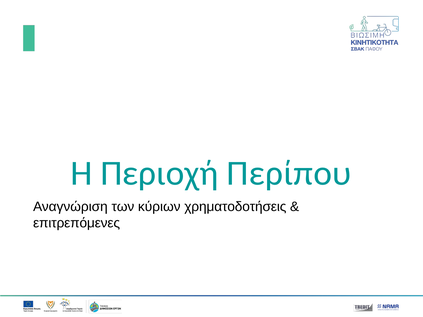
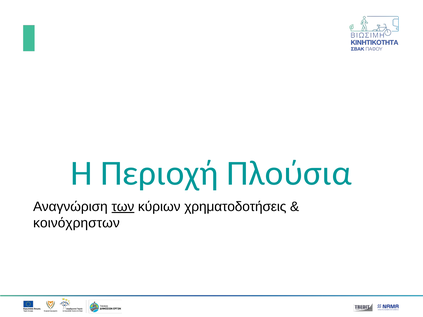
Περίπου: Περίπου -> Πλούσια
των underline: none -> present
επιτρεπόμενες: επιτρεπόμενες -> κοινόχρηστων
